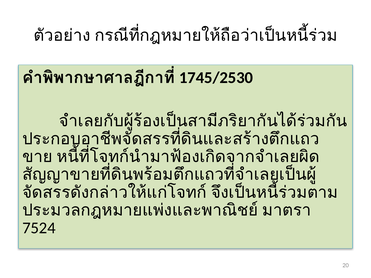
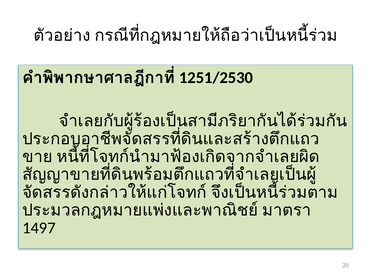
1745/2530: 1745/2530 -> 1251/2530
7524: 7524 -> 1497
